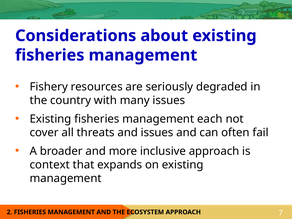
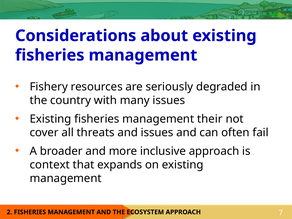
each: each -> their
